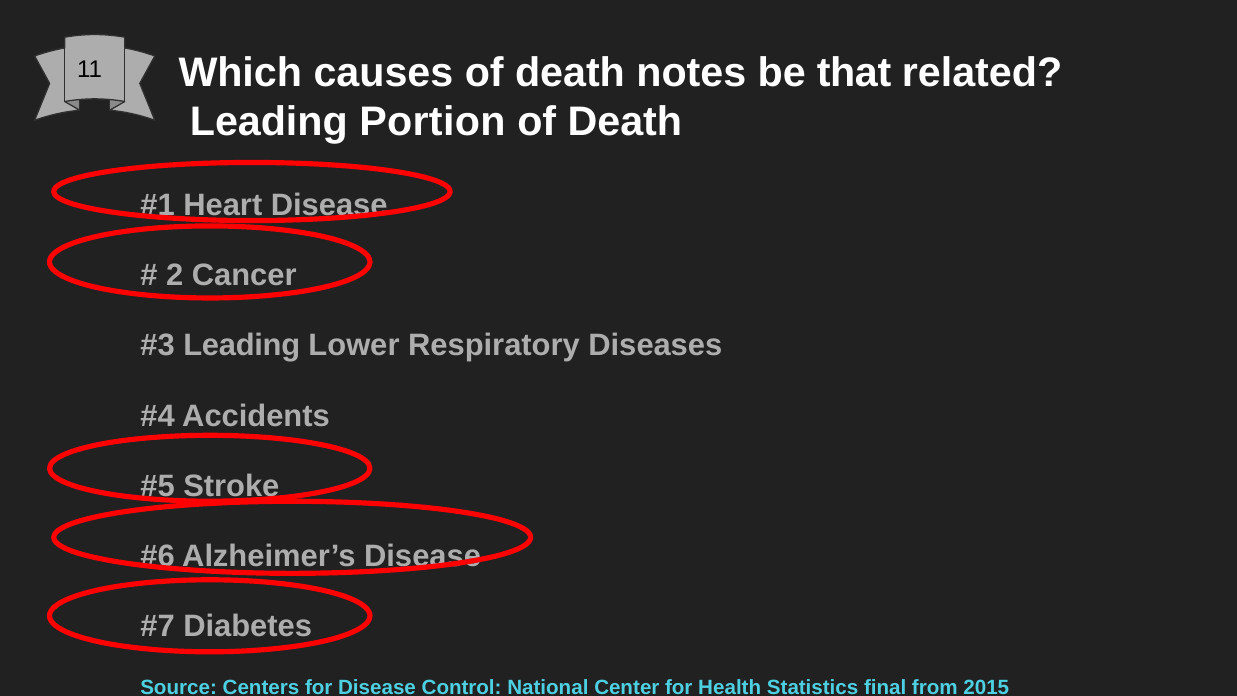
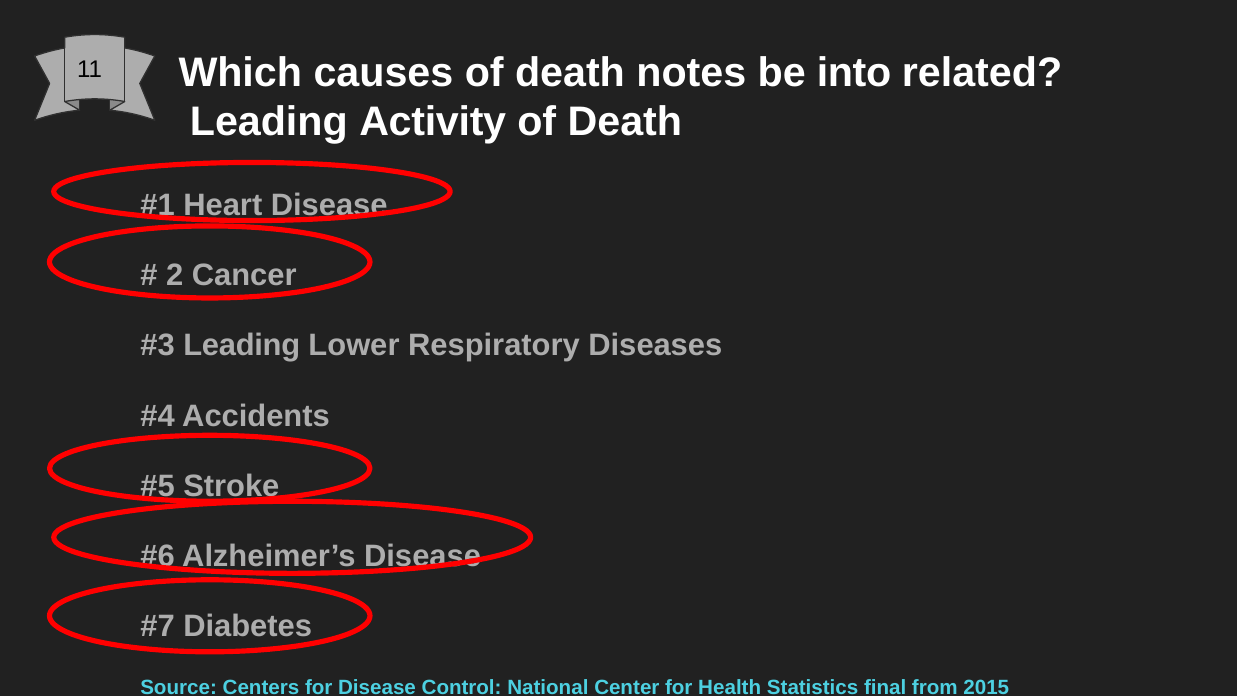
that: that -> into
Portion: Portion -> Activity
